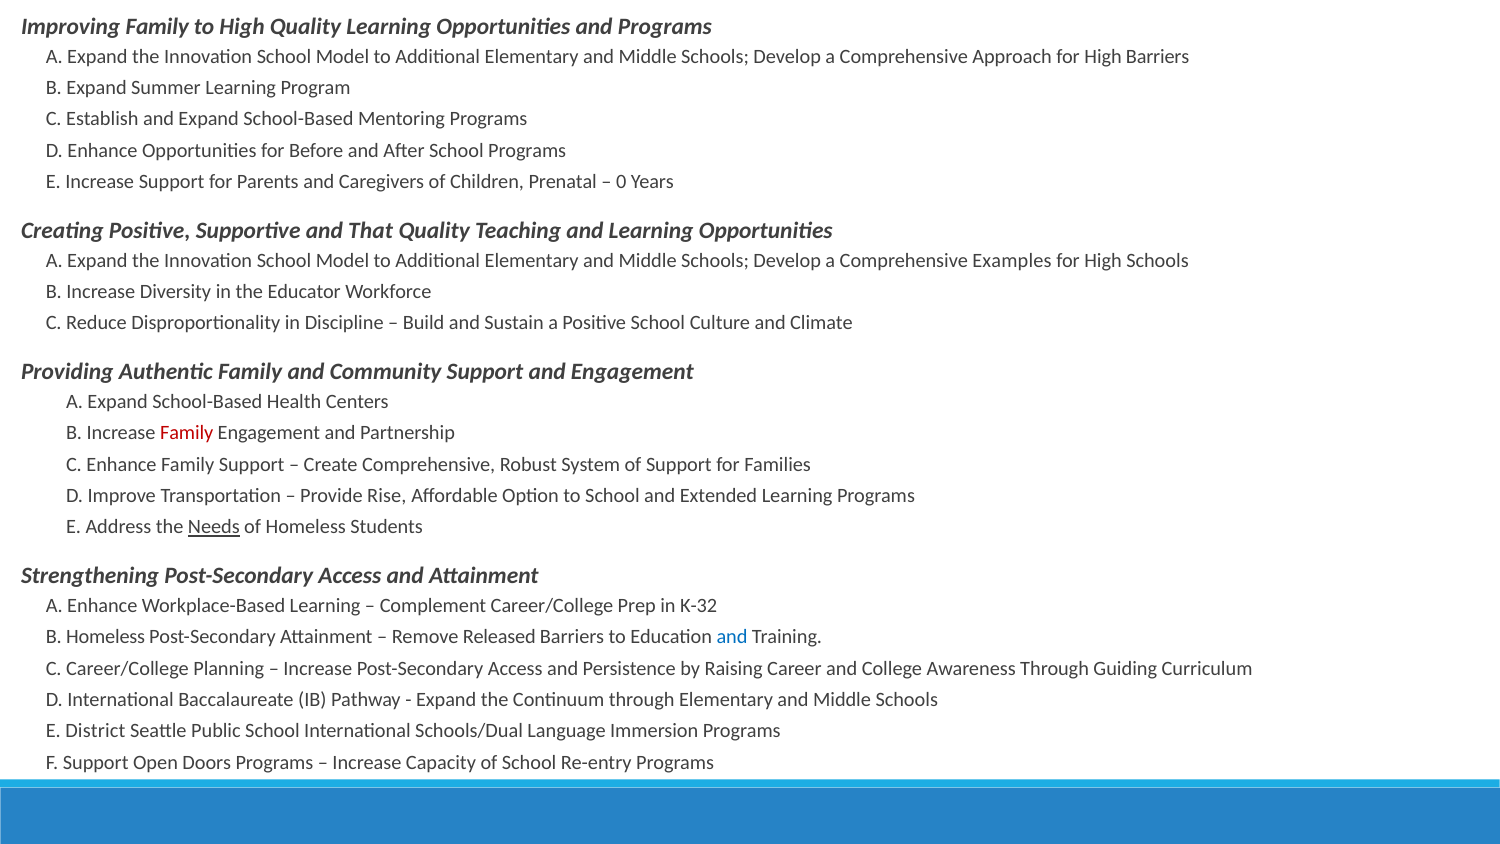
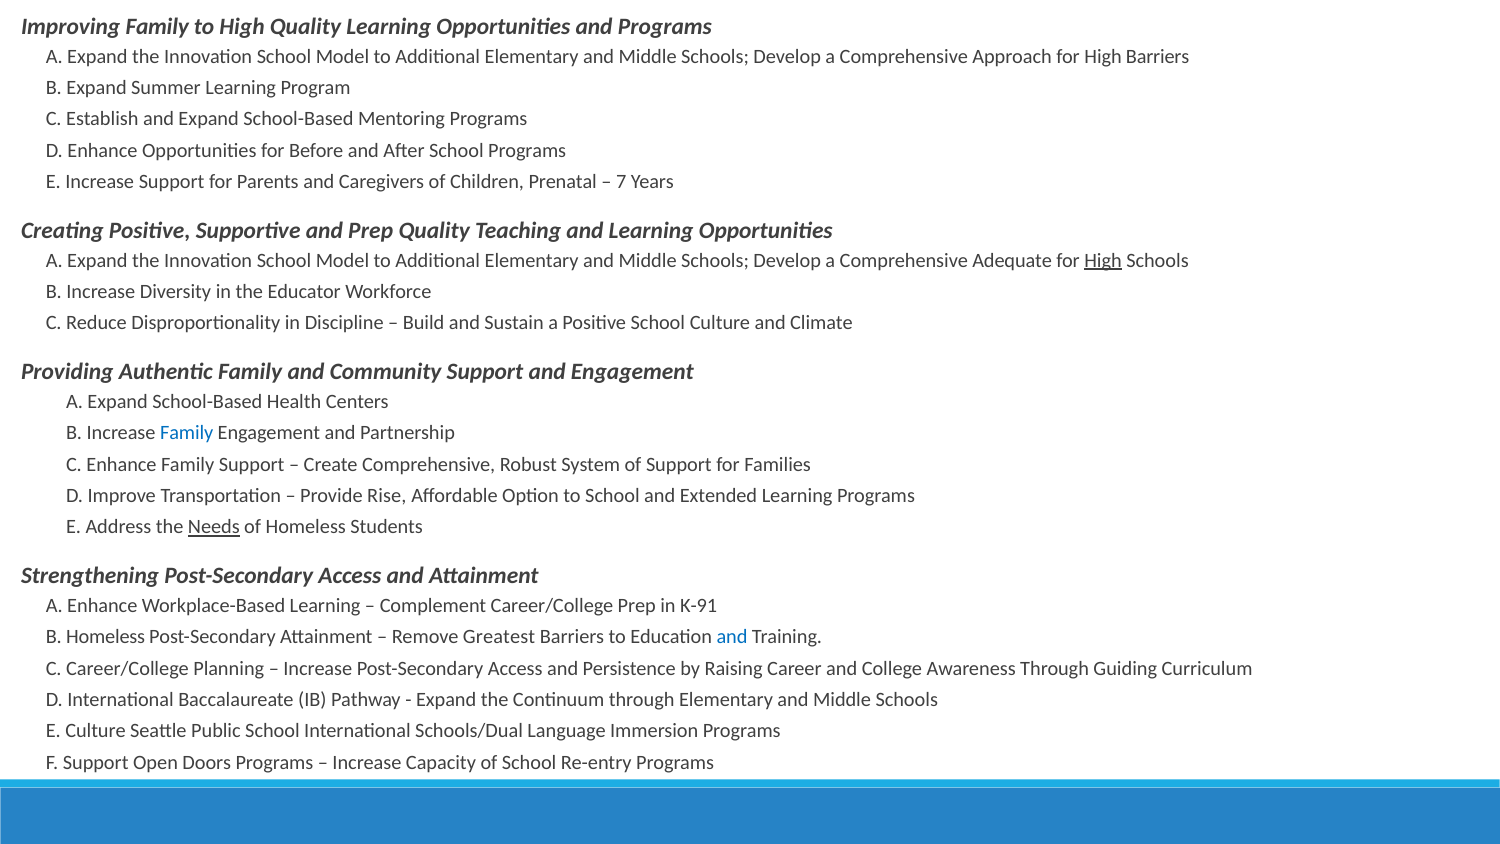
0: 0 -> 7
and That: That -> Prep
Examples: Examples -> Adequate
High at (1103, 260) underline: none -> present
Family at (187, 433) colour: red -> blue
K-32: K-32 -> K-91
Released: Released -> Greatest
E District: District -> Culture
